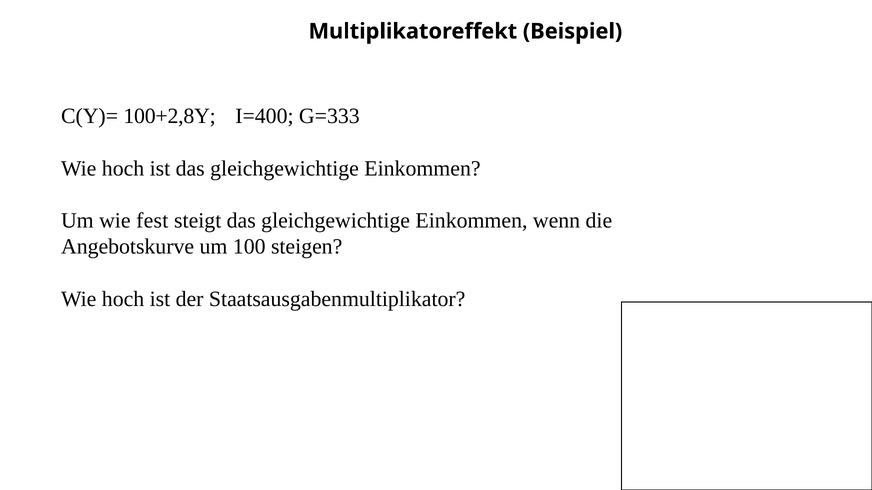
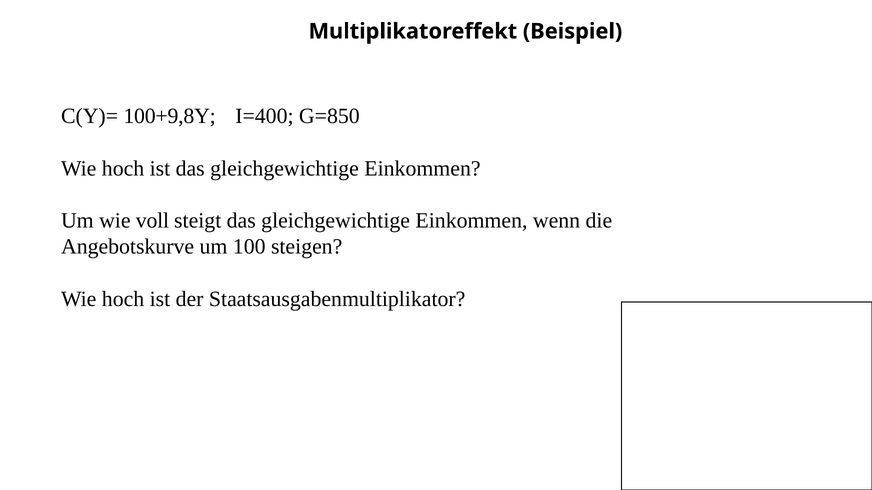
100+2,8Y: 100+2,8Y -> 100+9,8Y
G=333: G=333 -> G=850
fest: fest -> voll
